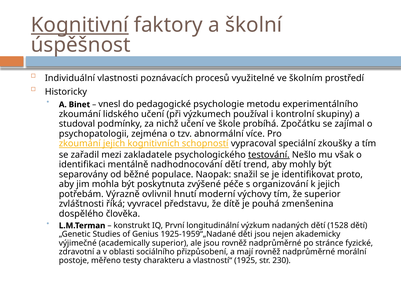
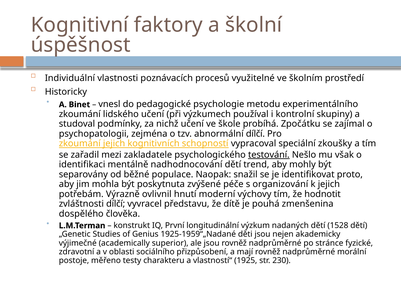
Kognitivní underline: present -> none
abnormální více: více -> dílčí
že superior: superior -> hodnotit
zvláštnosti říká: říká -> dílčí
